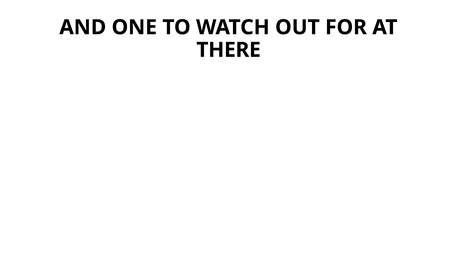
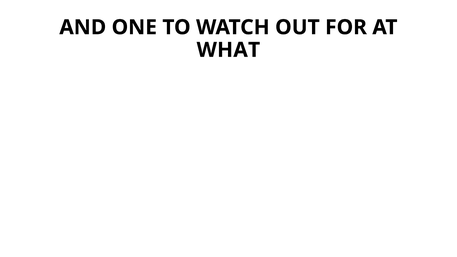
THERE: THERE -> WHAT
